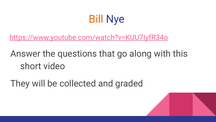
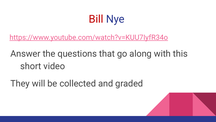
Bill colour: orange -> red
